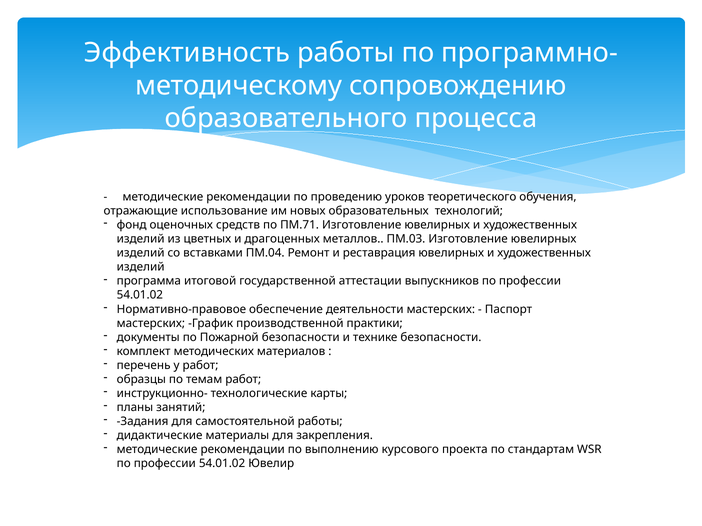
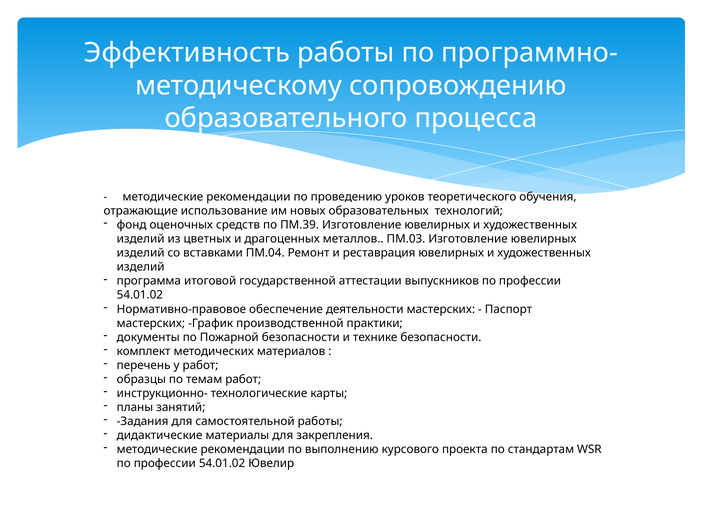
ПМ.71: ПМ.71 -> ПМ.39
